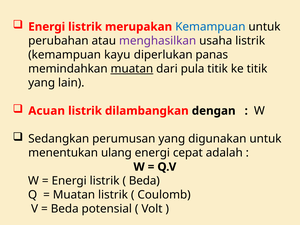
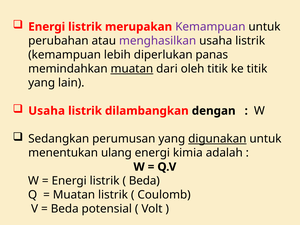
Kemampuan at (210, 27) colour: blue -> purple
kayu: kayu -> lebih
pula: pula -> oleh
Acuan at (47, 111): Acuan -> Usaha
digunakan underline: none -> present
cepat: cepat -> kimia
